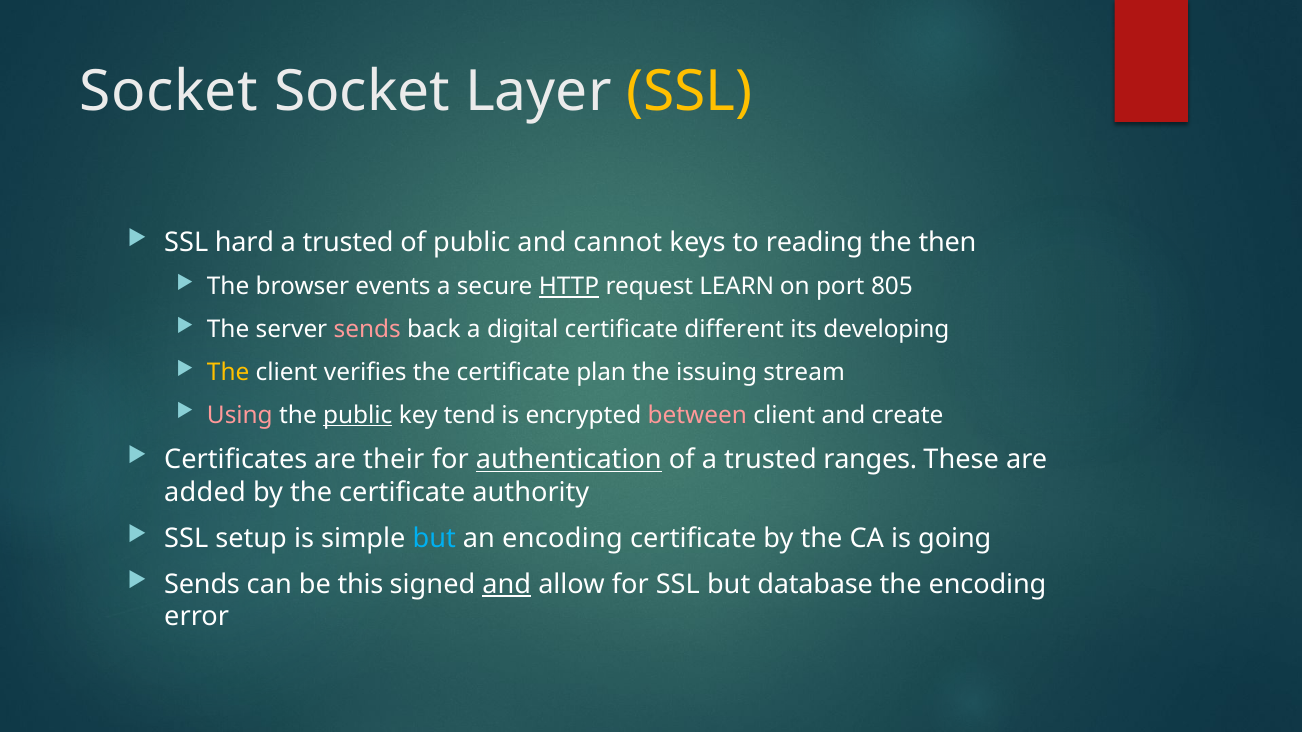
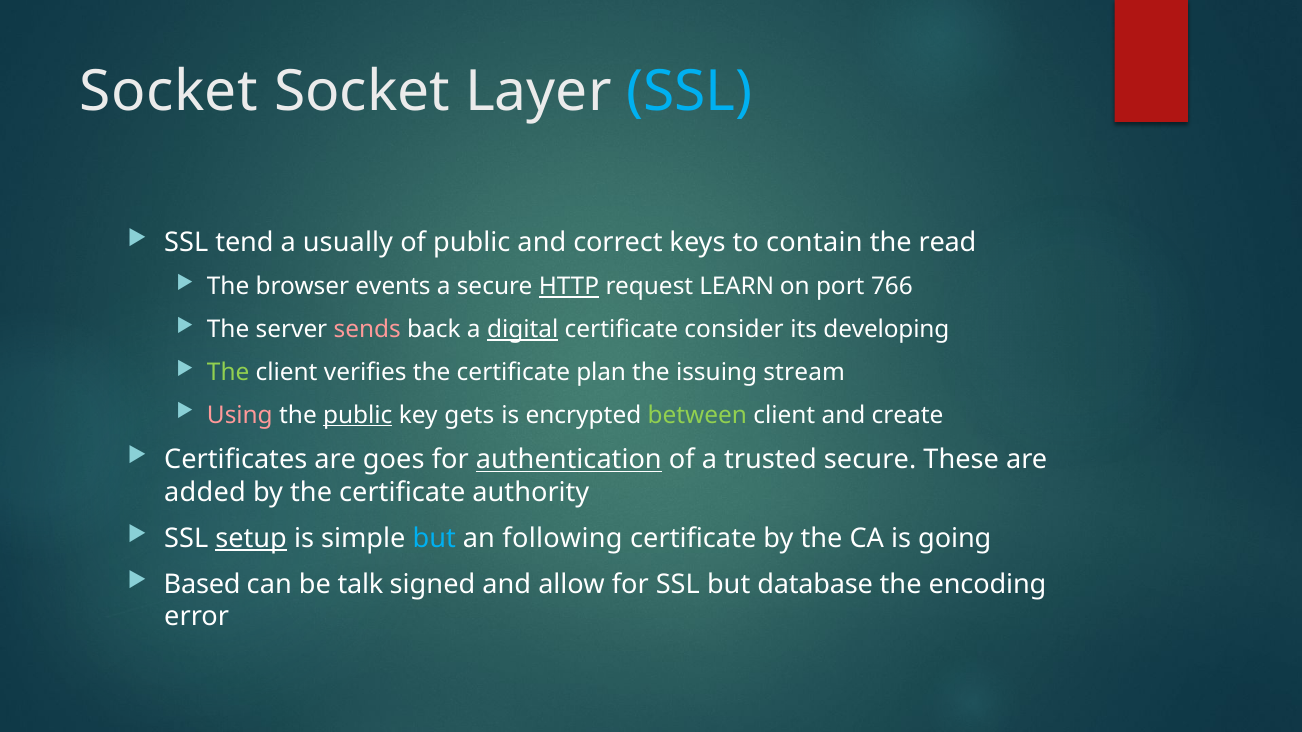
SSL at (690, 91) colour: yellow -> light blue
hard: hard -> tend
trusted at (348, 242): trusted -> usually
cannot: cannot -> correct
reading: reading -> contain
then: then -> read
805: 805 -> 766
digital underline: none -> present
different: different -> consider
The at (228, 372) colour: yellow -> light green
tend: tend -> gets
between colour: pink -> light green
their: their -> goes
trusted ranges: ranges -> secure
setup underline: none -> present
an encoding: encoding -> following
Sends at (202, 585): Sends -> Based
this: this -> talk
and at (507, 585) underline: present -> none
